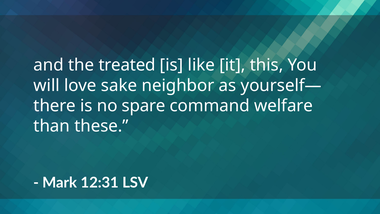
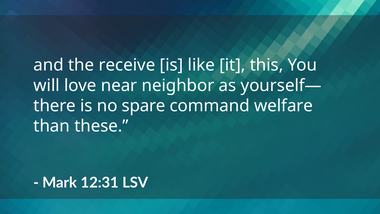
treated: treated -> receive
sake: sake -> near
